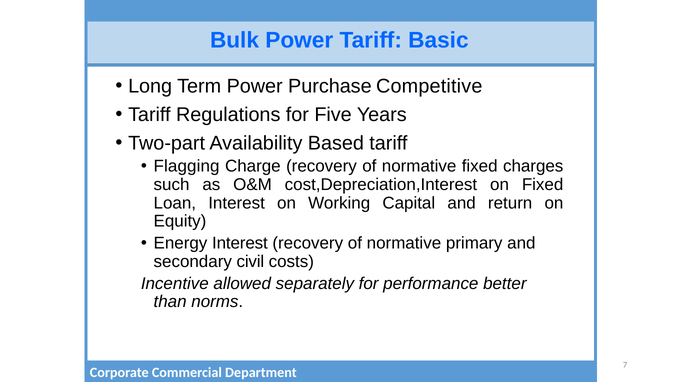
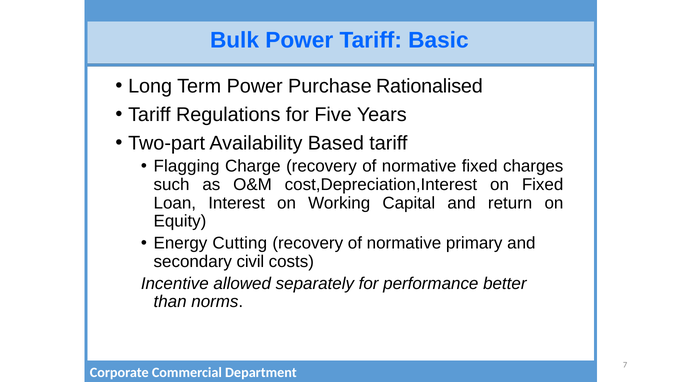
Competitive: Competitive -> Rationalised
Energy Interest: Interest -> Cutting
